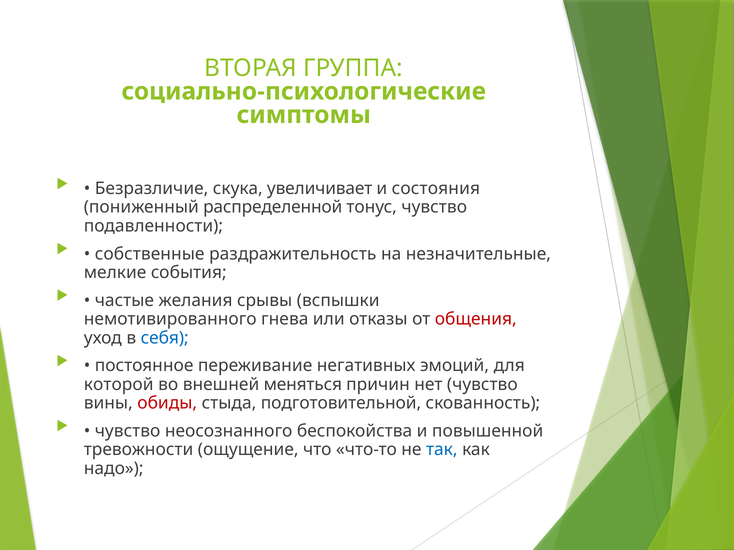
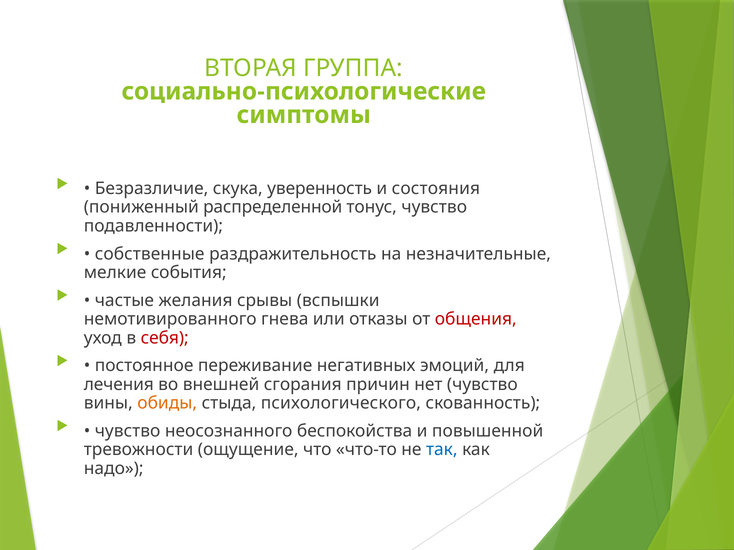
увеличивает: увеличивает -> уверенность
себя colour: blue -> red
которой: которой -> лечения
меняться: меняться -> сгорания
обиды colour: red -> orange
подготовительной: подготовительной -> психологического
